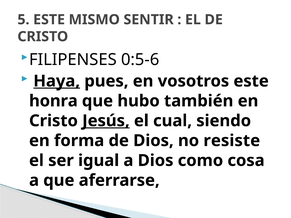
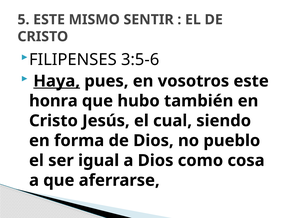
0:5-6: 0:5-6 -> 3:5-6
Jesús underline: present -> none
resiste: resiste -> pueblo
